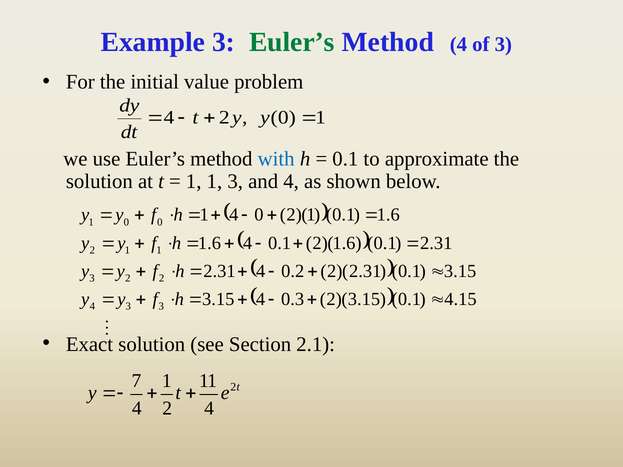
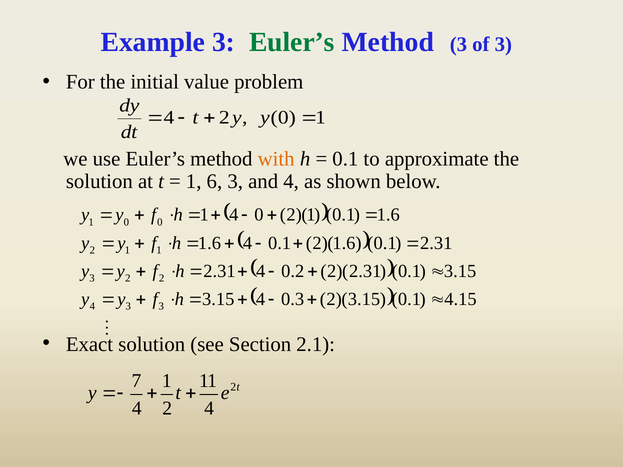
Method 4: 4 -> 3
with colour: blue -> orange
1 at (214, 182): 1 -> 6
